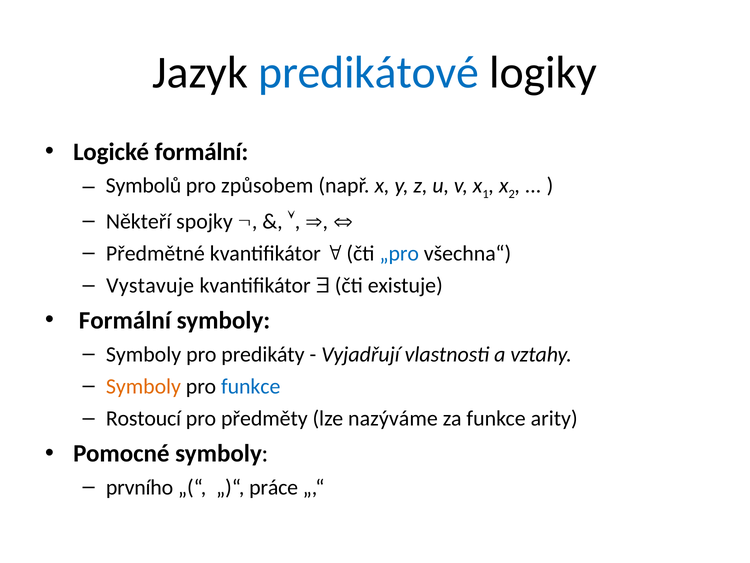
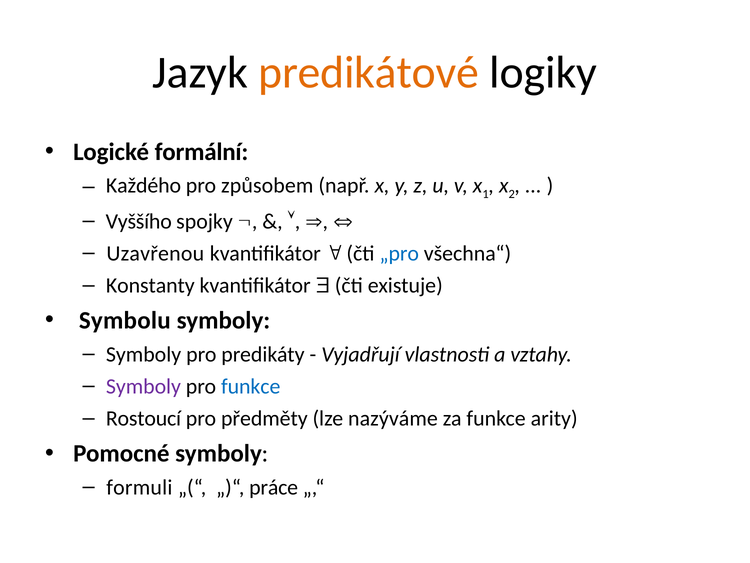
predikátové colour: blue -> orange
Symbolů: Symbolů -> Každého
Někteří: Někteří -> Vyššího
Předmětné: Předmětné -> Uzavřenou
Vystavuje: Vystavuje -> Konstanty
Formální at (125, 320): Formální -> Symbolu
Symboly at (143, 386) colour: orange -> purple
prvního: prvního -> formuli
